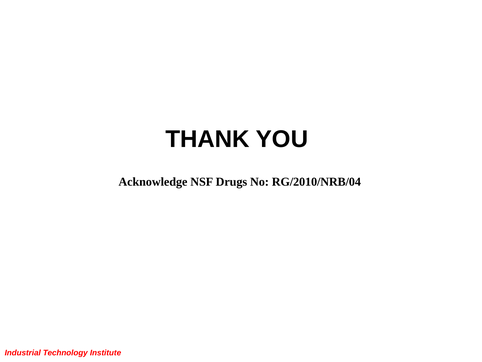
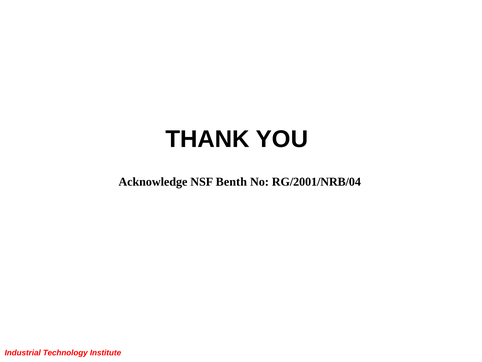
Drugs: Drugs -> Benth
RG/2010/NRB/04: RG/2010/NRB/04 -> RG/2001/NRB/04
